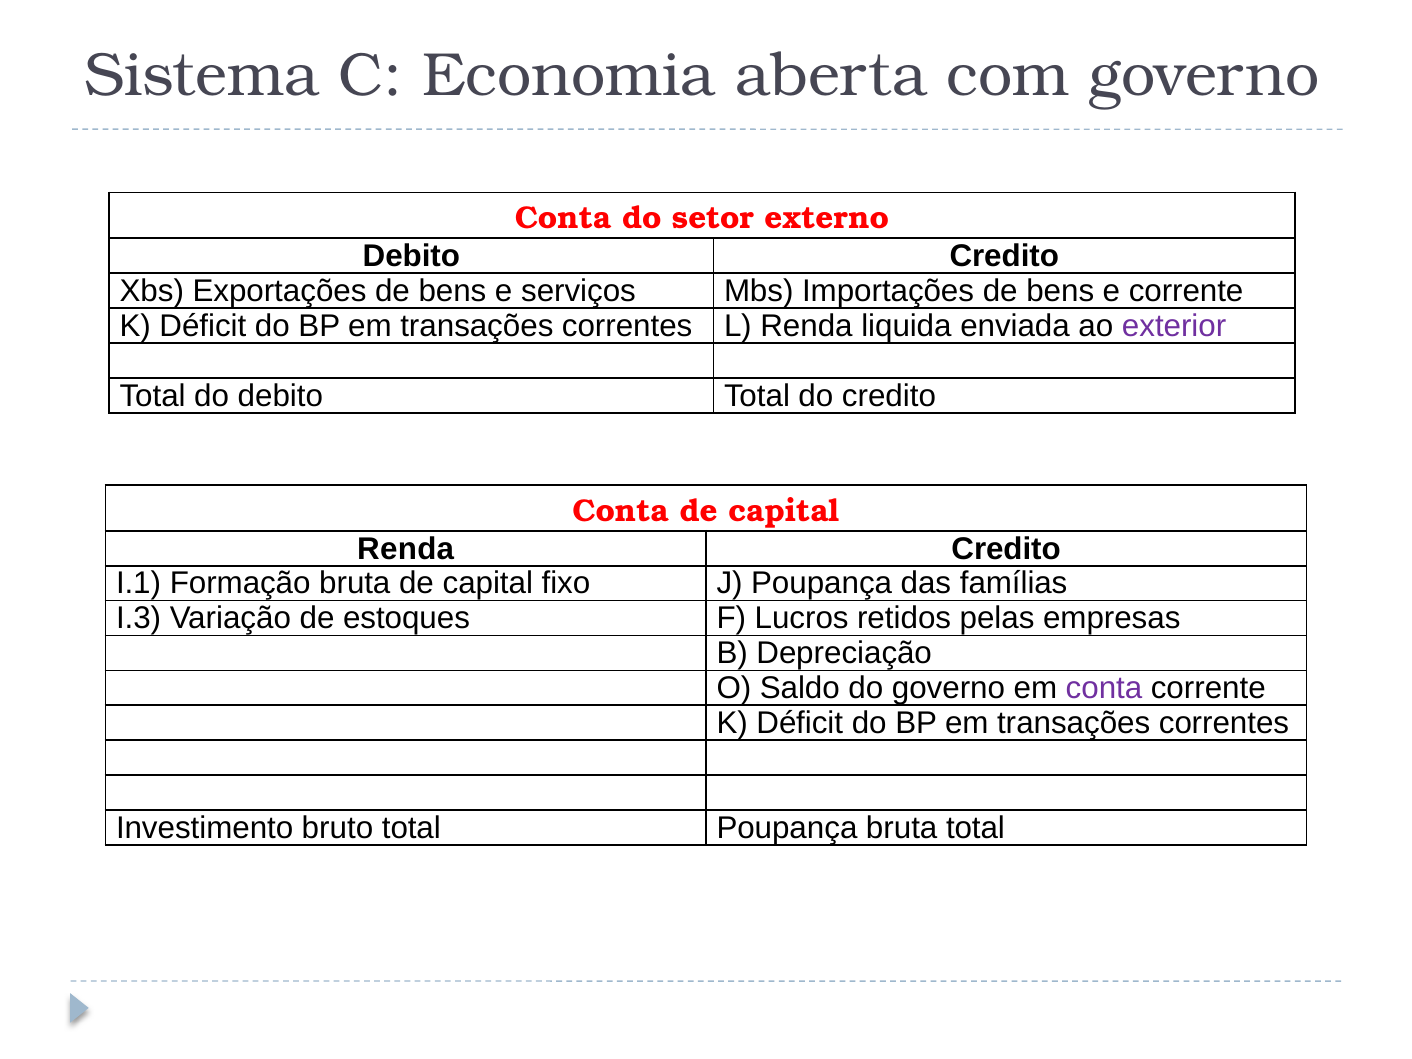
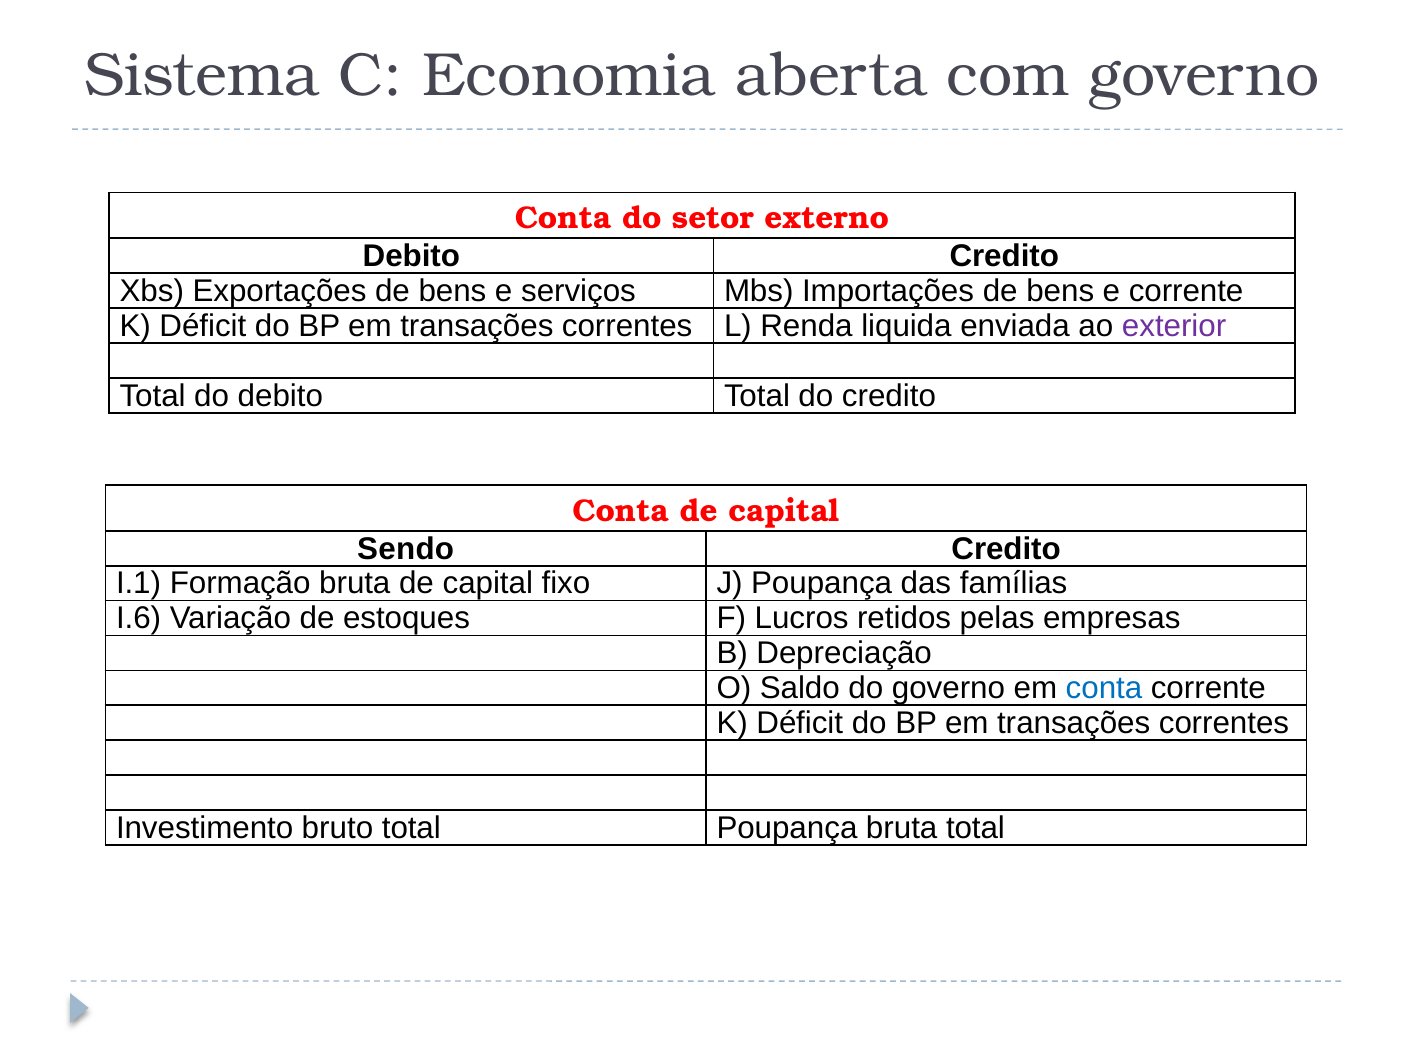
Renda at (406, 549): Renda -> Sendo
I.3: I.3 -> I.6
conta at (1104, 688) colour: purple -> blue
